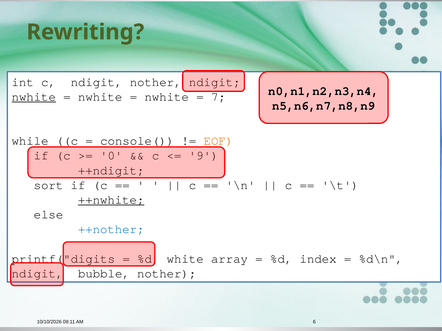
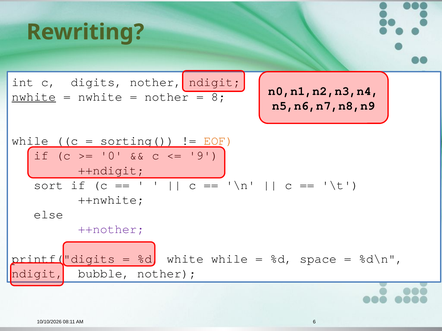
c ndigit: ndigit -> digits
nwhite at (167, 97): nwhite -> nother
7: 7 -> 8
console(: console( -> sorting(
++nwhite underline: present -> none
++nother colour: blue -> purple
white array: array -> while
index: index -> space
